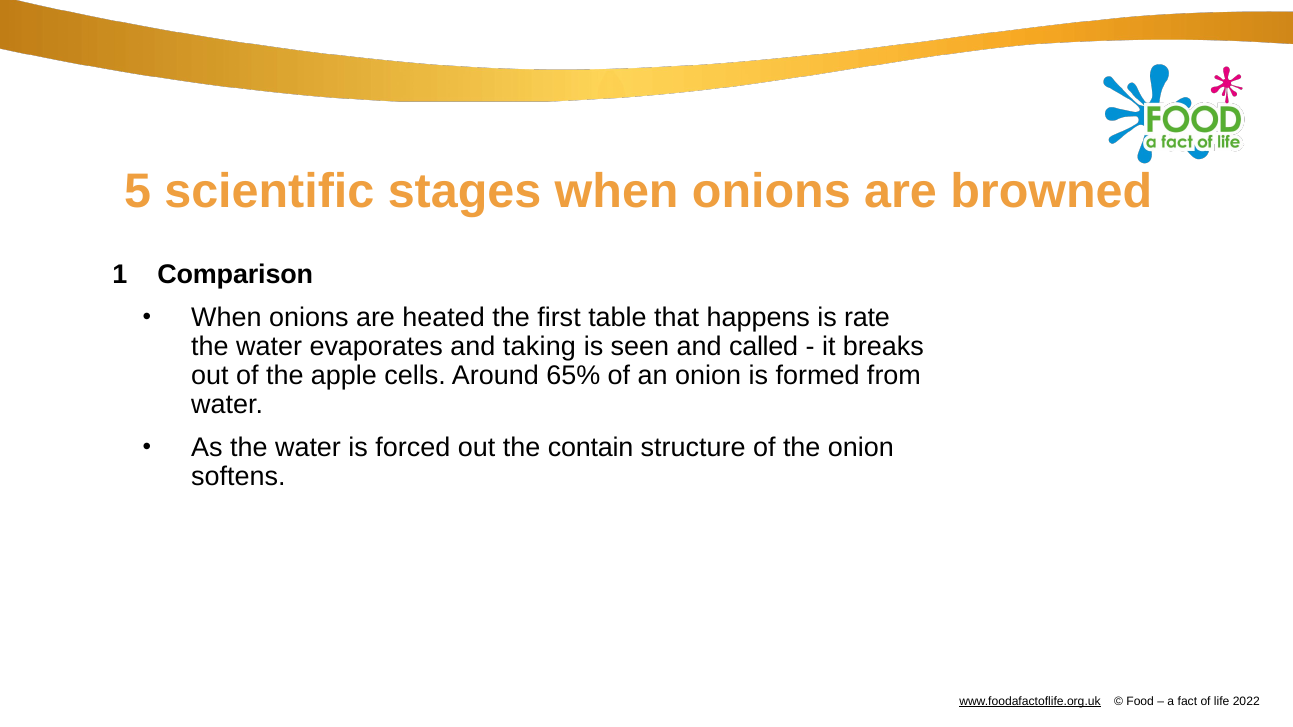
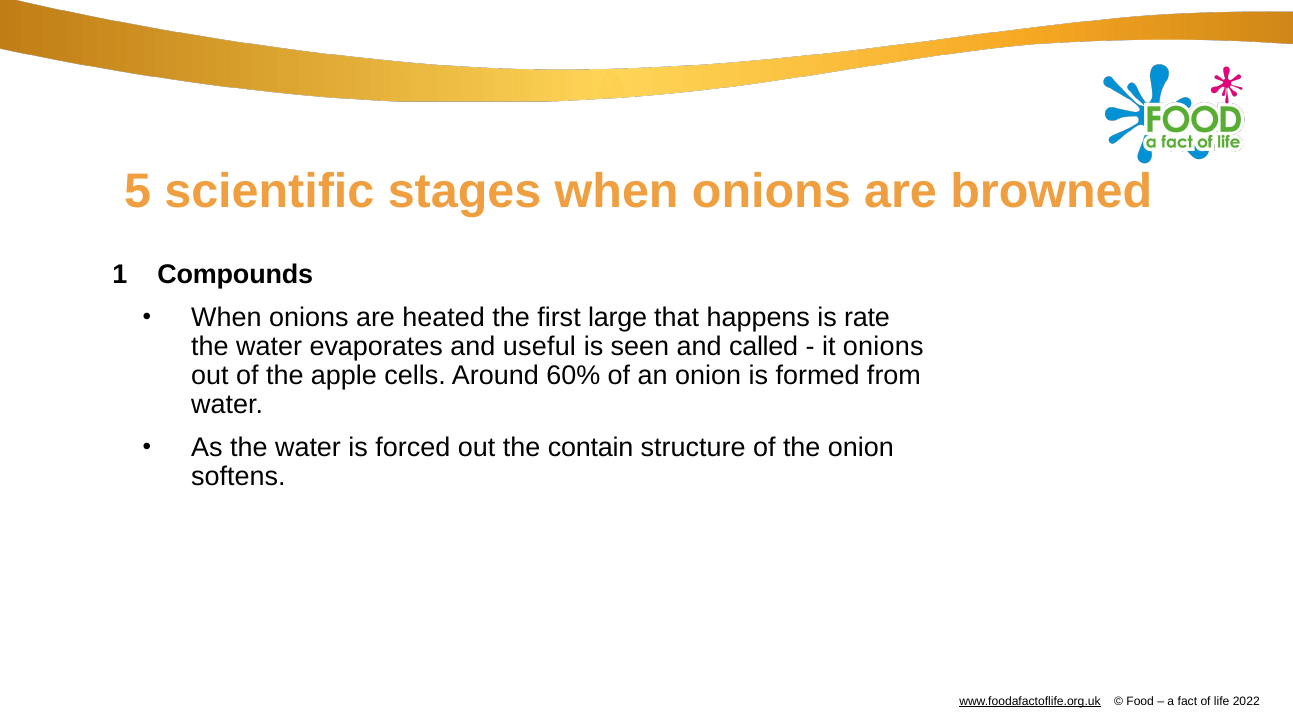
Comparison: Comparison -> Compounds
table: table -> large
taking: taking -> useful
it breaks: breaks -> onions
65%: 65% -> 60%
